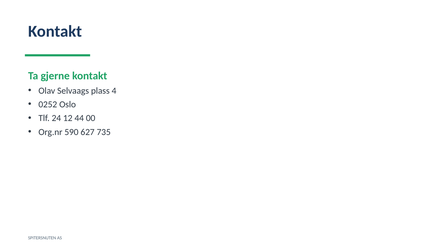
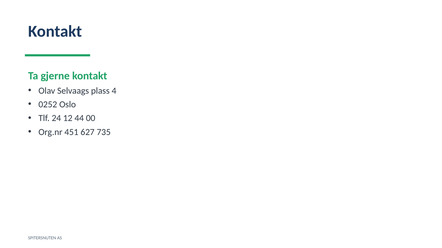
590: 590 -> 451
